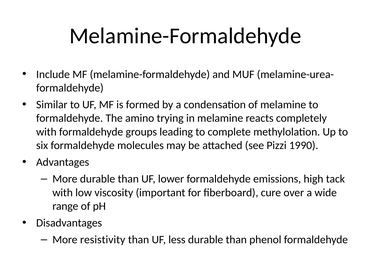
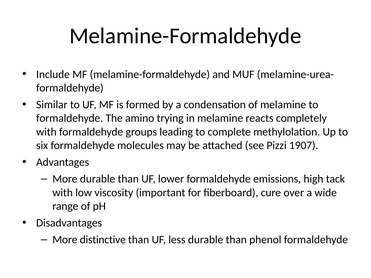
1990: 1990 -> 1907
resistivity: resistivity -> distinctive
